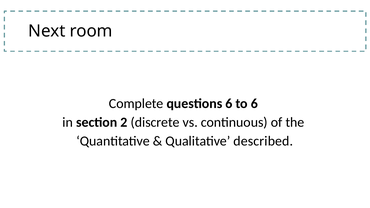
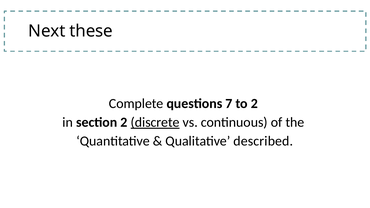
room: room -> these
questions 6: 6 -> 7
to 6: 6 -> 2
discrete underline: none -> present
